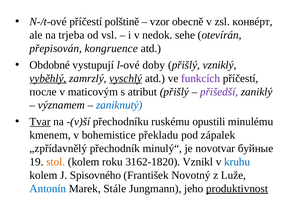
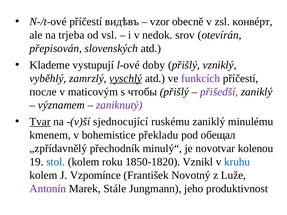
polštině: polštině -> видѣвъ
sehe: sehe -> srov
kongruence: kongruence -> slovenských
Obdobné: Obdobné -> Klademe
vyběhlý underline: present -> none
atribut: atribut -> чтобы
zaniknutý colour: blue -> purple
přechodníku: přechodníku -> sjednocující
ruskému opustili: opustili -> zaniklý
zápalek: zápalek -> обещал
буйные: буйные -> kolenou
stol colour: orange -> blue
3162-1820: 3162-1820 -> 1850-1820
Spisovného: Spisovného -> Vzpomínce
Antonín colour: blue -> purple
produktivnost underline: present -> none
